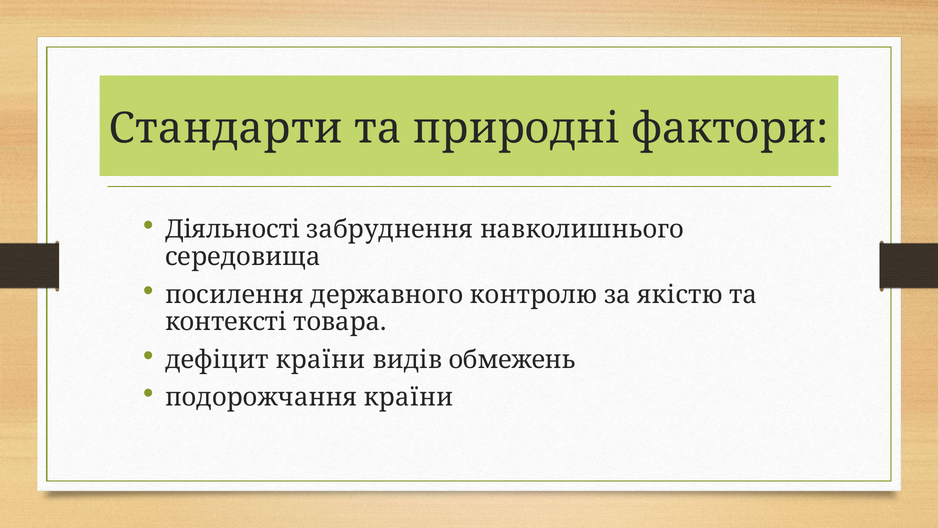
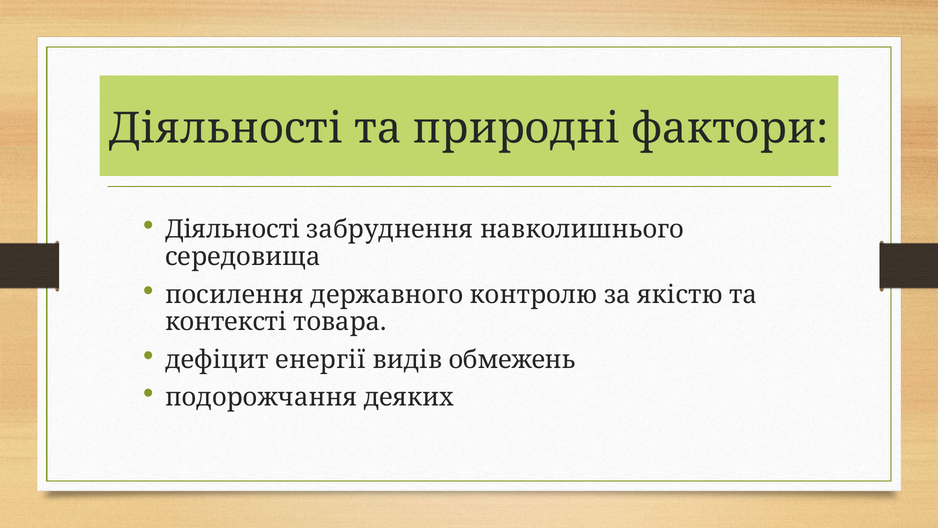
Стандарти: Стандарти -> Діяльності
дефіцит країни: країни -> енергії
подорожчання країни: країни -> деяких
